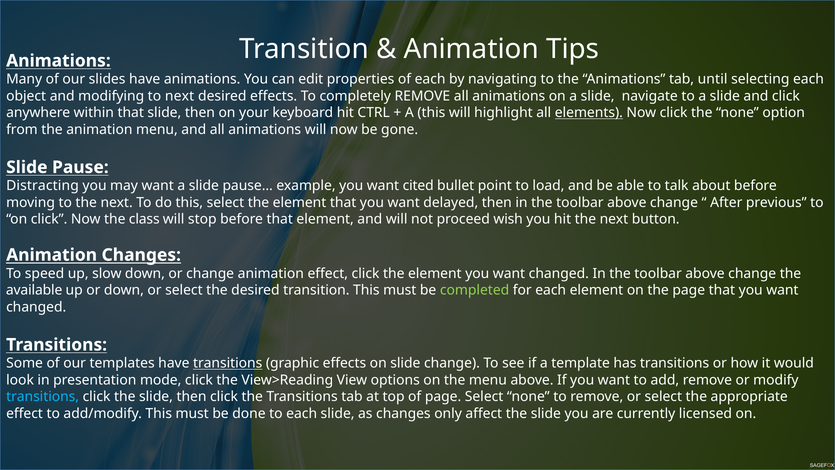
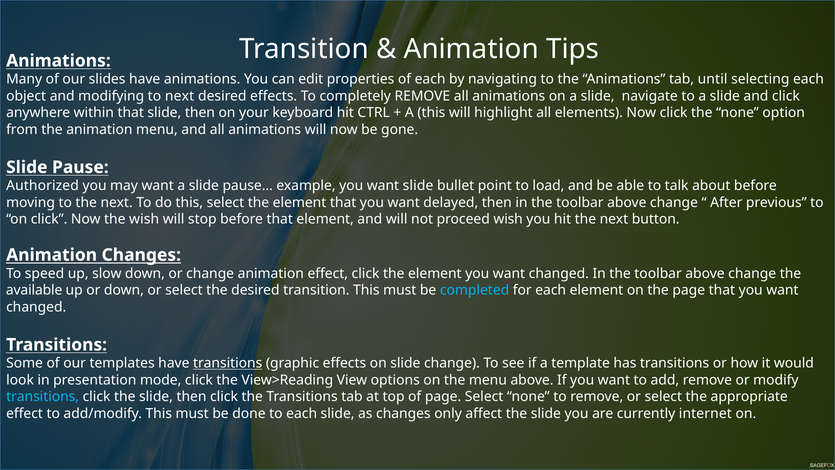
elements underline: present -> none
Distracting: Distracting -> Authorized
want cited: cited -> slide
the class: class -> wish
completed colour: light green -> light blue
licensed: licensed -> internet
